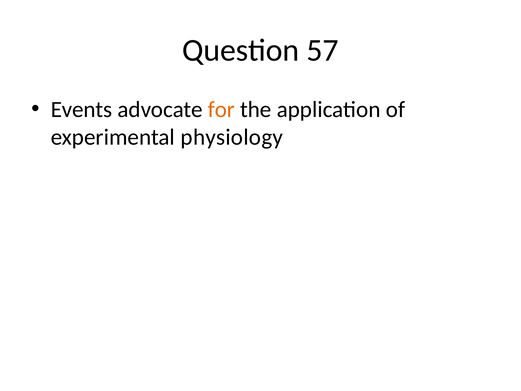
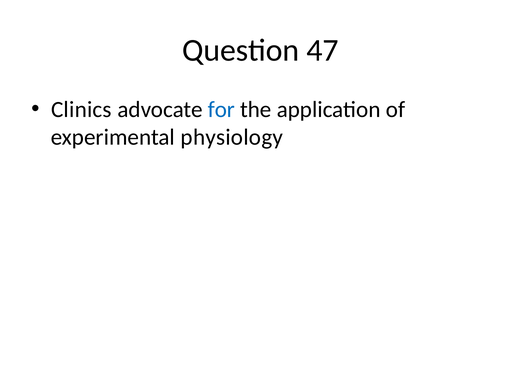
57: 57 -> 47
Events: Events -> Clinics
for colour: orange -> blue
